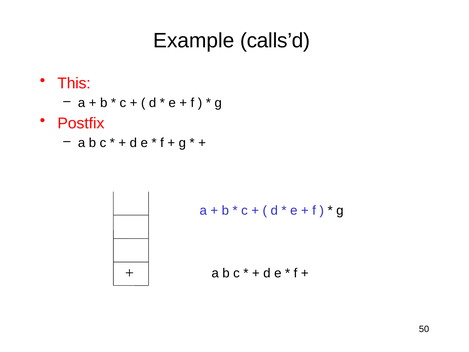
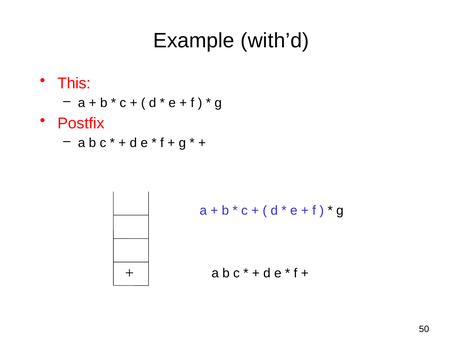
calls’d: calls’d -> with’d
